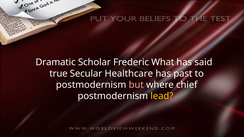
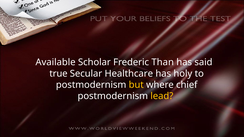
Dramatic: Dramatic -> Available
What: What -> Than
past: past -> holy
but colour: pink -> yellow
